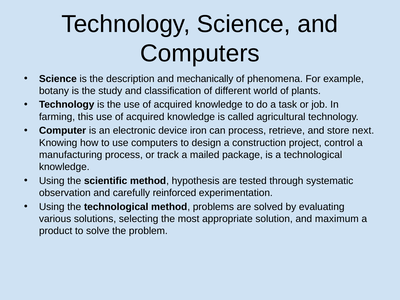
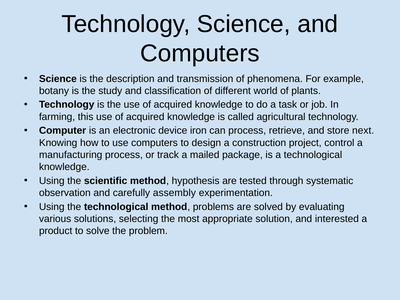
mechanically: mechanically -> transmission
reinforced: reinforced -> assembly
maximum: maximum -> interested
